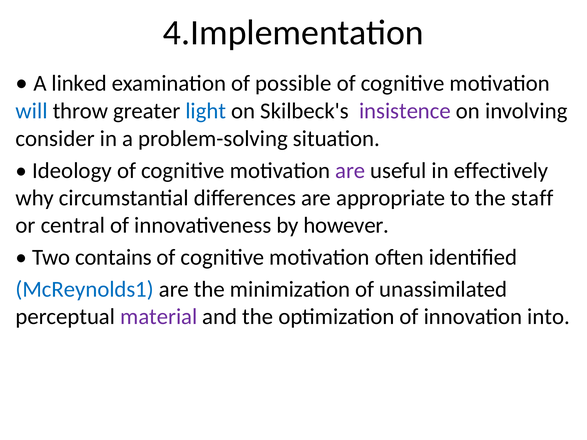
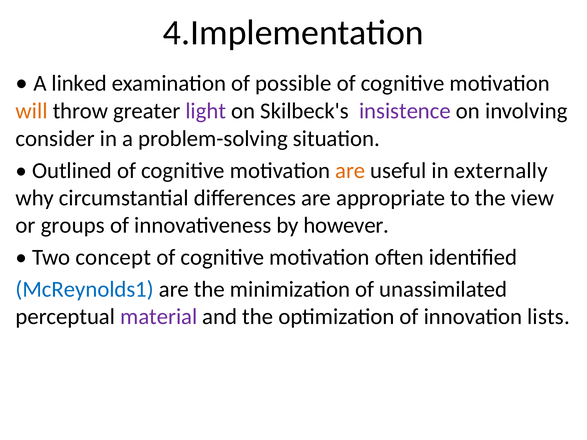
will colour: blue -> orange
light colour: blue -> purple
Ideology: Ideology -> Outlined
are at (350, 171) colour: purple -> orange
effectively: effectively -> externally
staff: staff -> view
central: central -> groups
contains: contains -> concept
into: into -> lists
